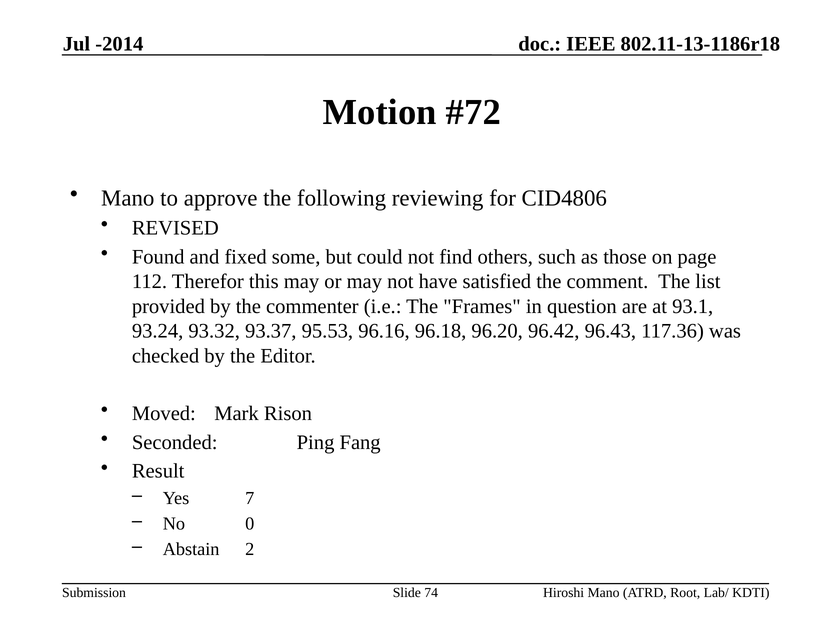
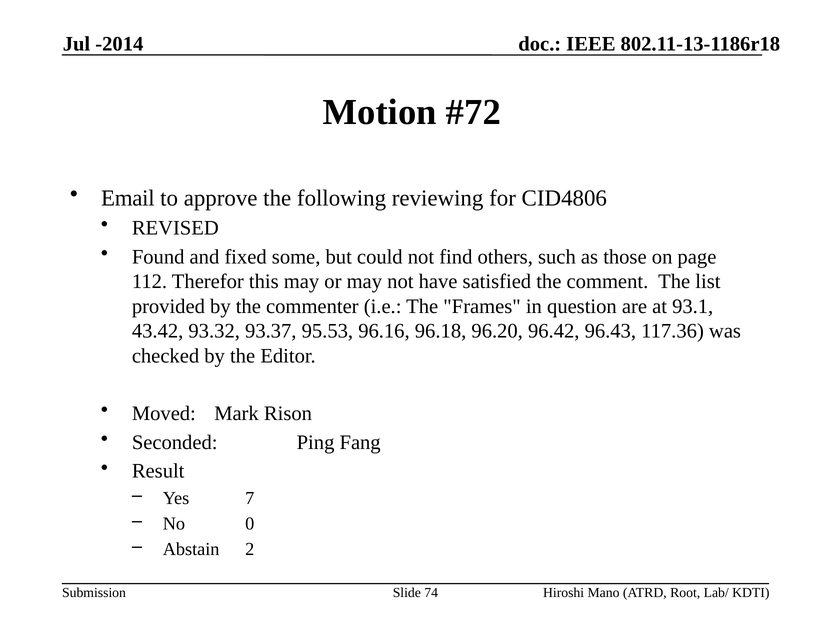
Mano at (128, 198): Mano -> Email
93.24: 93.24 -> 43.42
